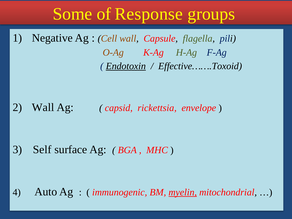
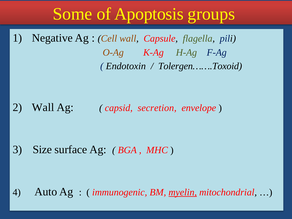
Response: Response -> Apoptosis
Endotoxin underline: present -> none
Effective…….Toxoid: Effective…….Toxoid -> Tolergen…….Toxoid
rickettsia: rickettsia -> secretion
Self: Self -> Size
